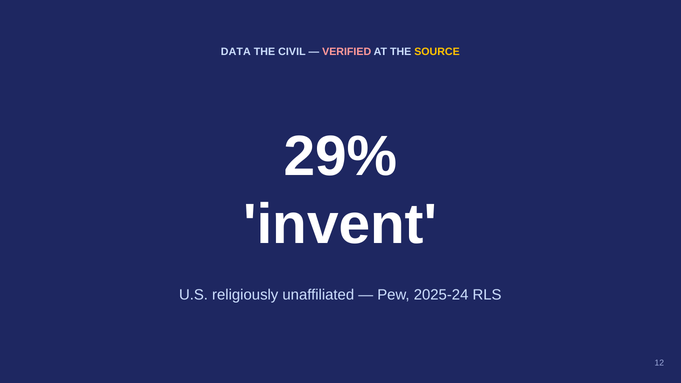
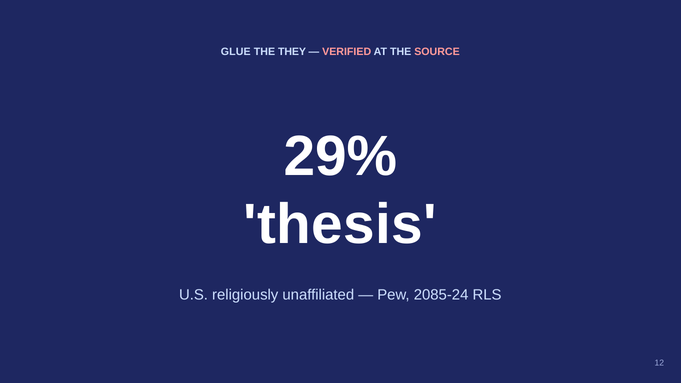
DATA: DATA -> GLUE
CIVIL: CIVIL -> THEY
SOURCE colour: yellow -> pink
invent: invent -> thesis
2025-24: 2025-24 -> 2085-24
